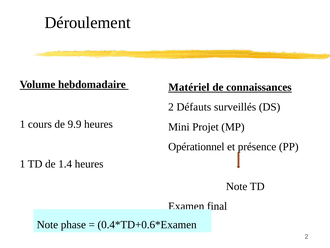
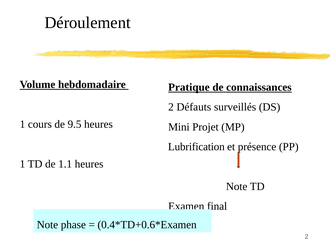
Matériel: Matériel -> Pratique
9.9: 9.9 -> 9.5
Opérationnel: Opérationnel -> Lubrification
1.4: 1.4 -> 1.1
